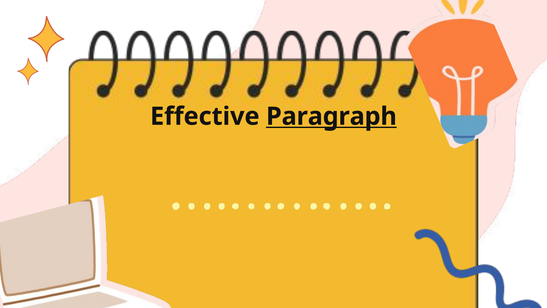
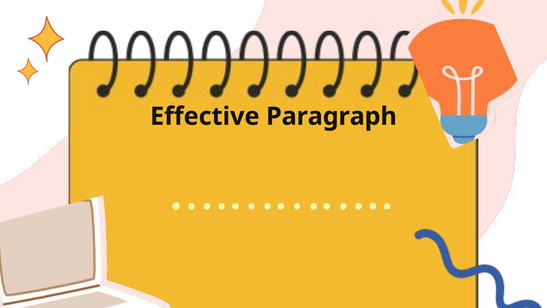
Paragraph underline: present -> none
